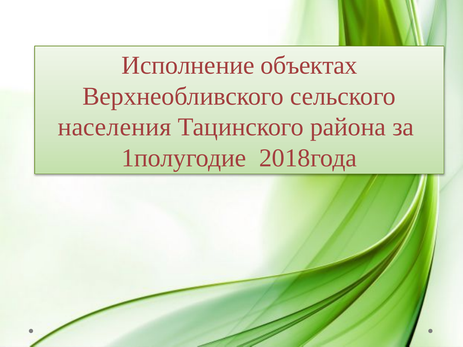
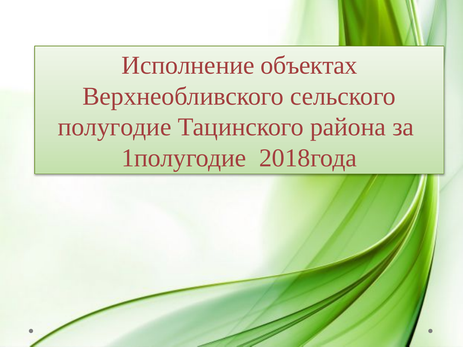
населения: населения -> полугодие
